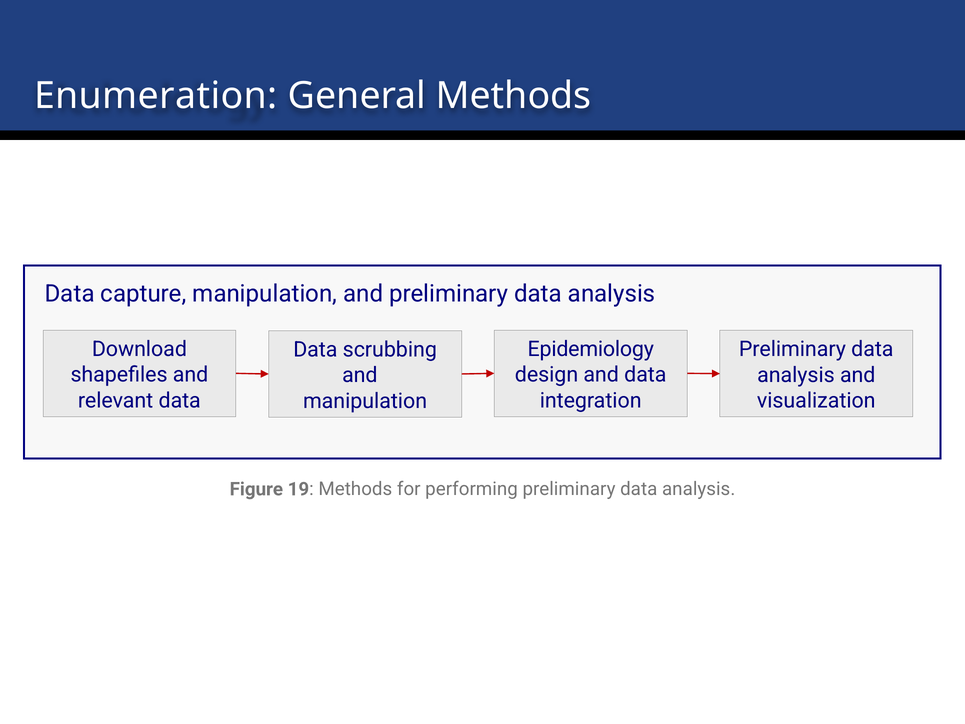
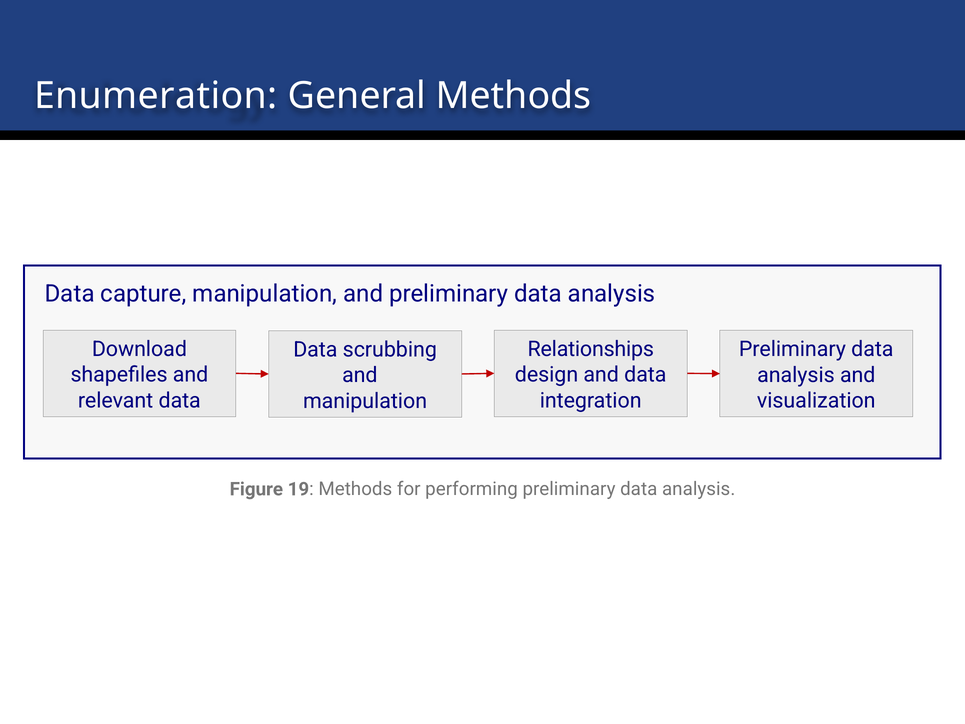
Epidemiology: Epidemiology -> Relationships
